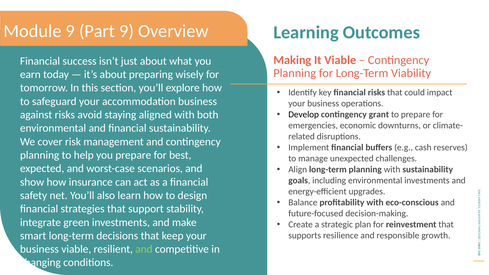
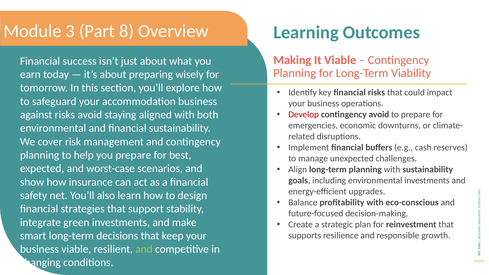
Module 9: 9 -> 3
Part 9: 9 -> 8
Develop colour: black -> red
contingency grant: grant -> avoid
